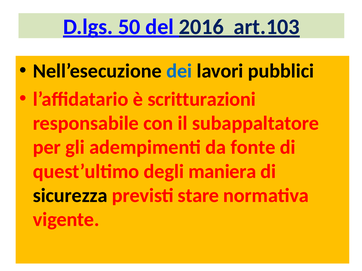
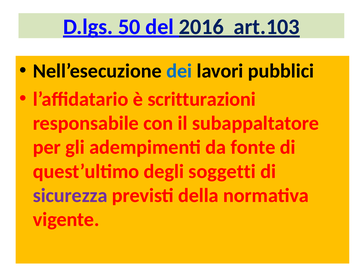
maniera: maniera -> soggetti
sicurezza colour: black -> purple
stare: stare -> della
